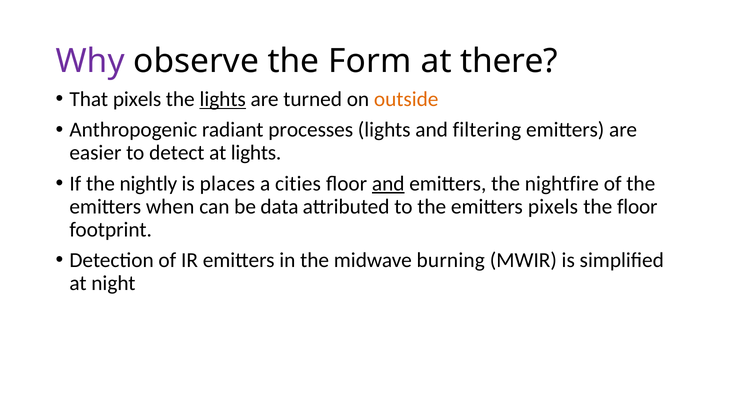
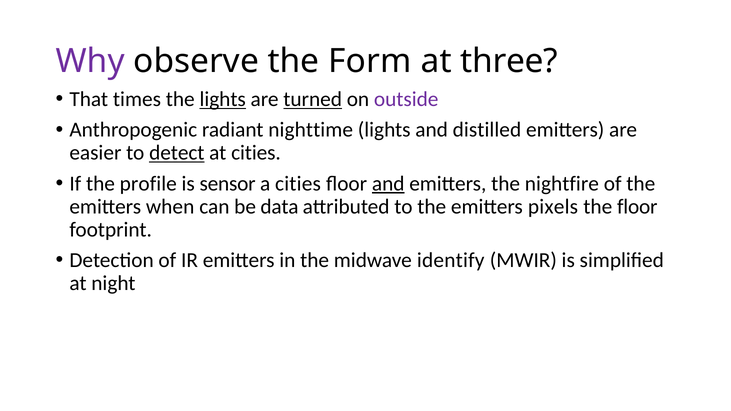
there: there -> three
That pixels: pixels -> times
turned underline: none -> present
outside colour: orange -> purple
processes: processes -> nighttime
filtering: filtering -> distilled
detect underline: none -> present
at lights: lights -> cities
nightly: nightly -> profile
places: places -> sensor
burning: burning -> identify
